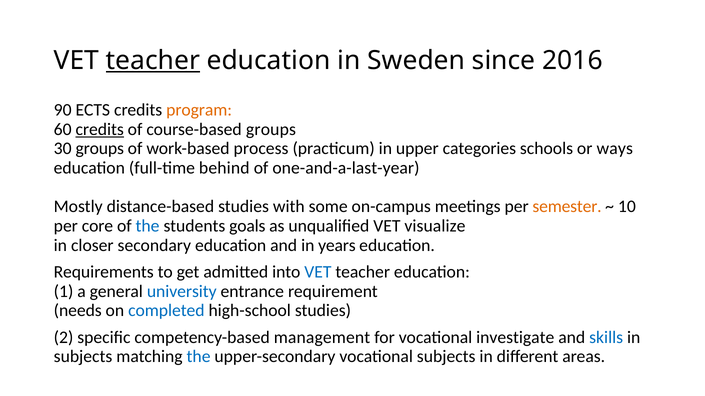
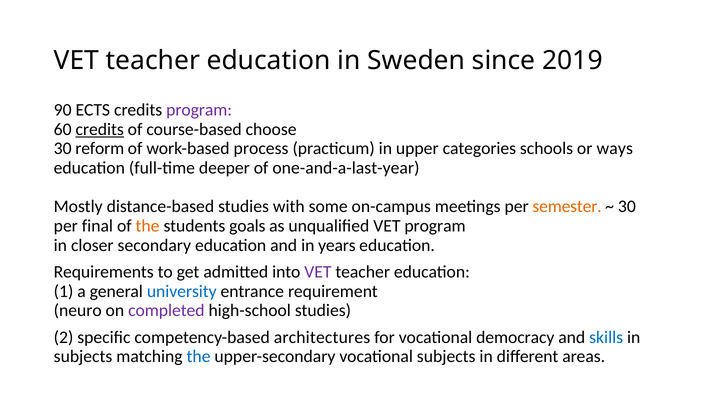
teacher at (153, 60) underline: present -> none
2016: 2016 -> 2019
program at (199, 110) colour: orange -> purple
course-based groups: groups -> choose
30 groups: groups -> reform
behind: behind -> deeper
10 at (627, 207): 10 -> 30
core: core -> final
the at (148, 226) colour: blue -> orange
VET visualize: visualize -> program
VET at (318, 272) colour: blue -> purple
needs: needs -> neuro
completed colour: blue -> purple
management: management -> architectures
investigate: investigate -> democracy
